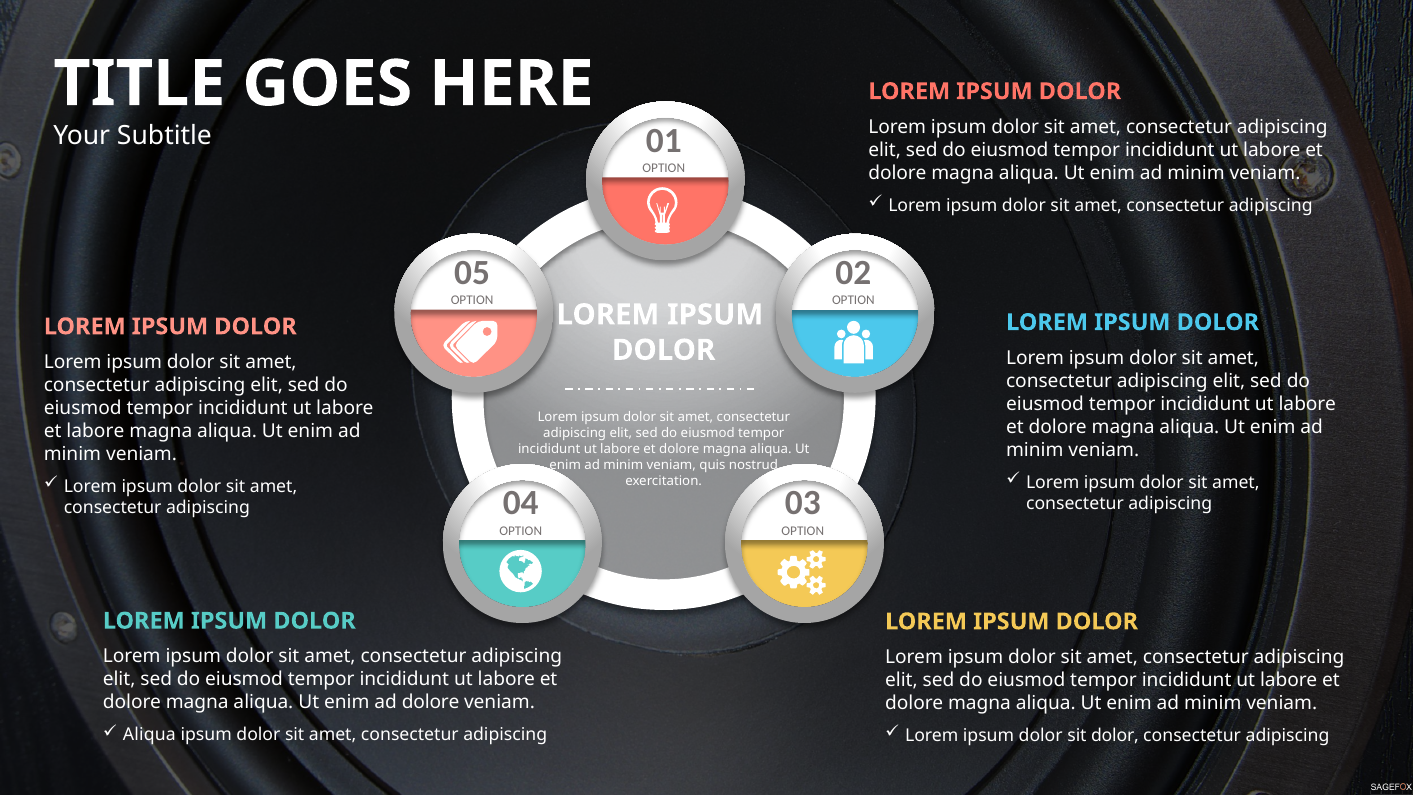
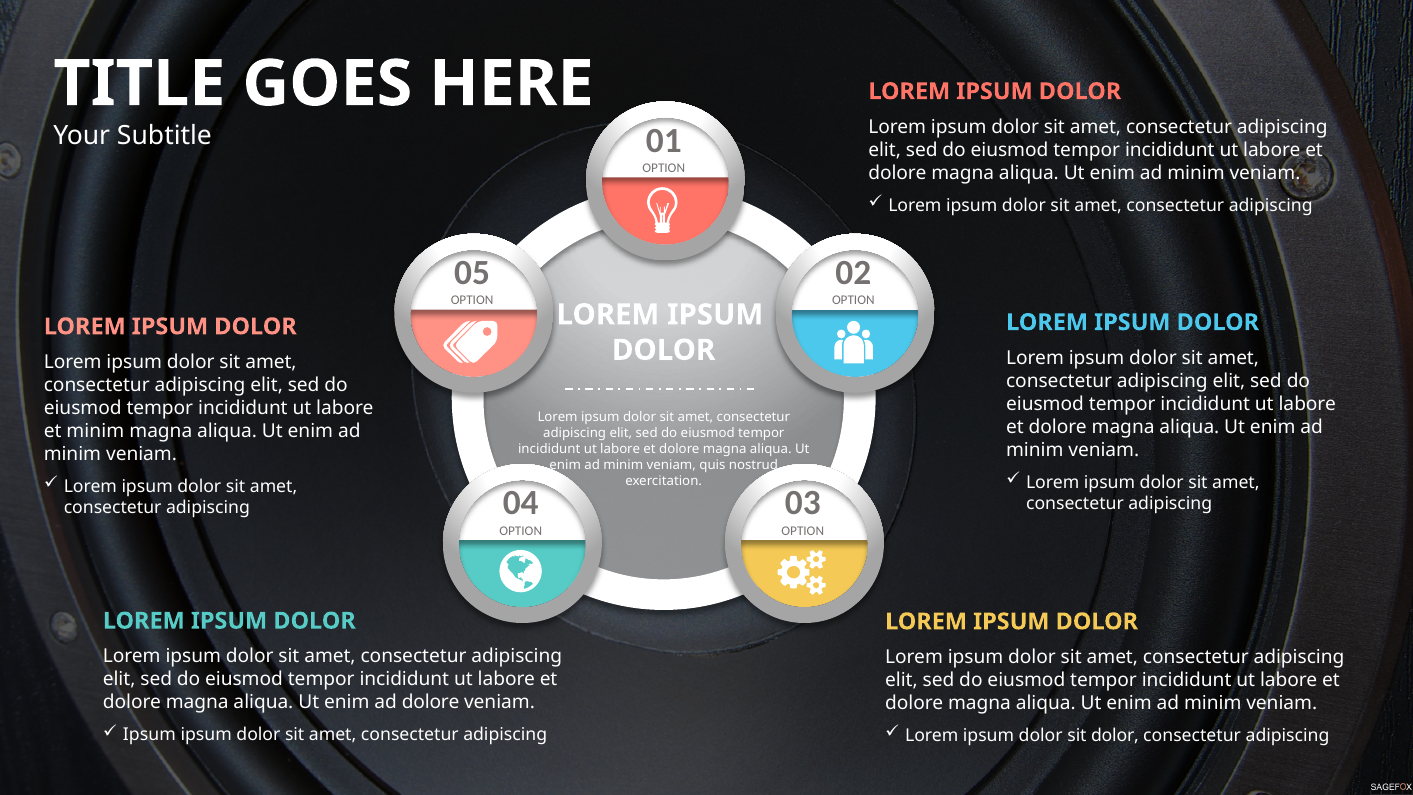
et labore: labore -> minim
Aliqua at (149, 735): Aliqua -> Ipsum
